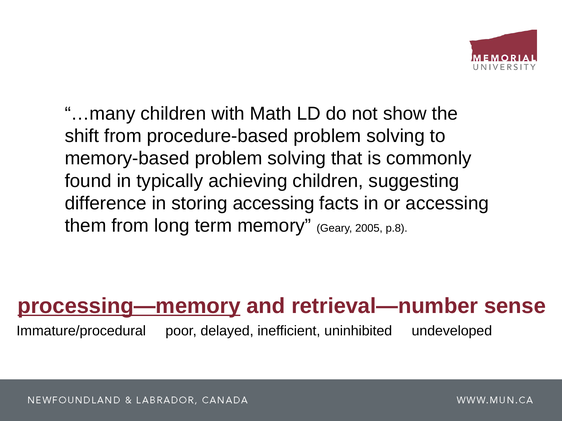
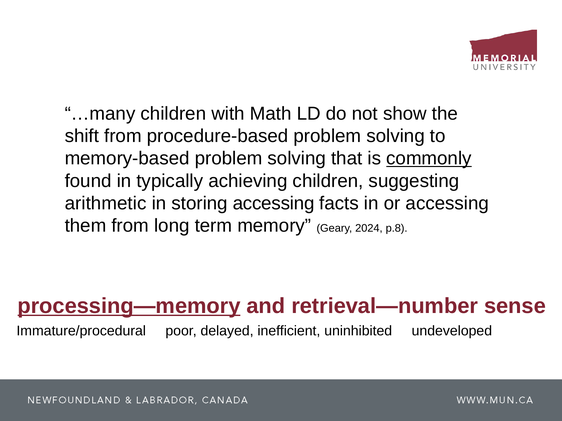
commonly underline: none -> present
difference: difference -> arithmetic
2005: 2005 -> 2024
